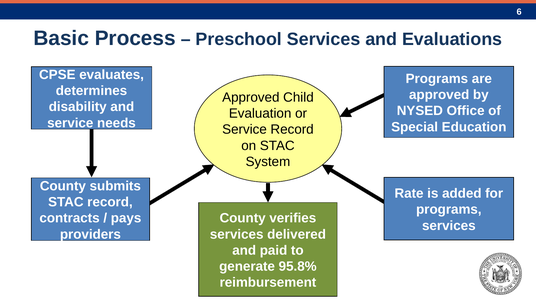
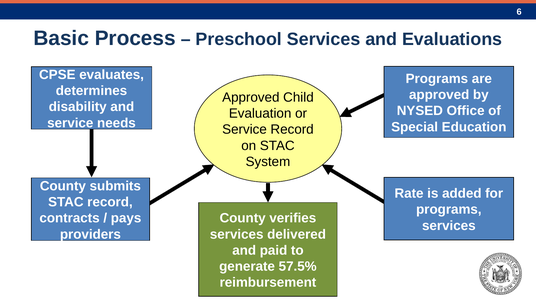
95.8%: 95.8% -> 57.5%
